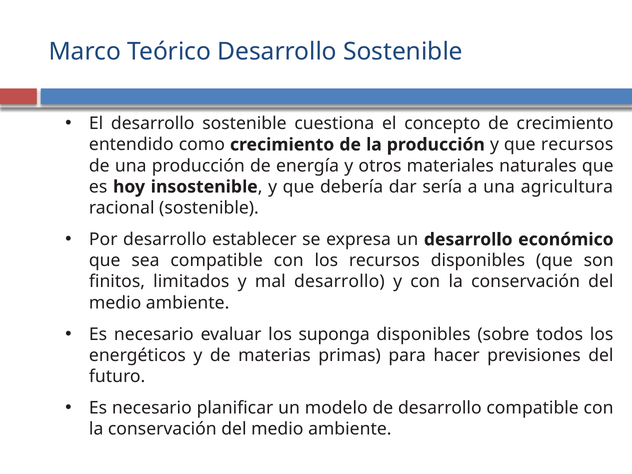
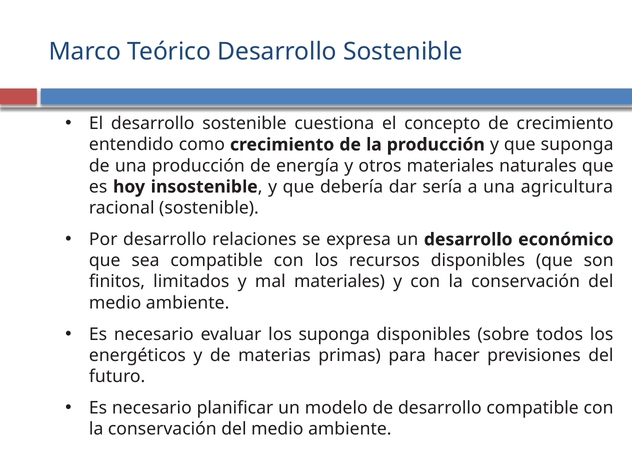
que recursos: recursos -> suponga
establecer: establecer -> relaciones
mal desarrollo: desarrollo -> materiales
